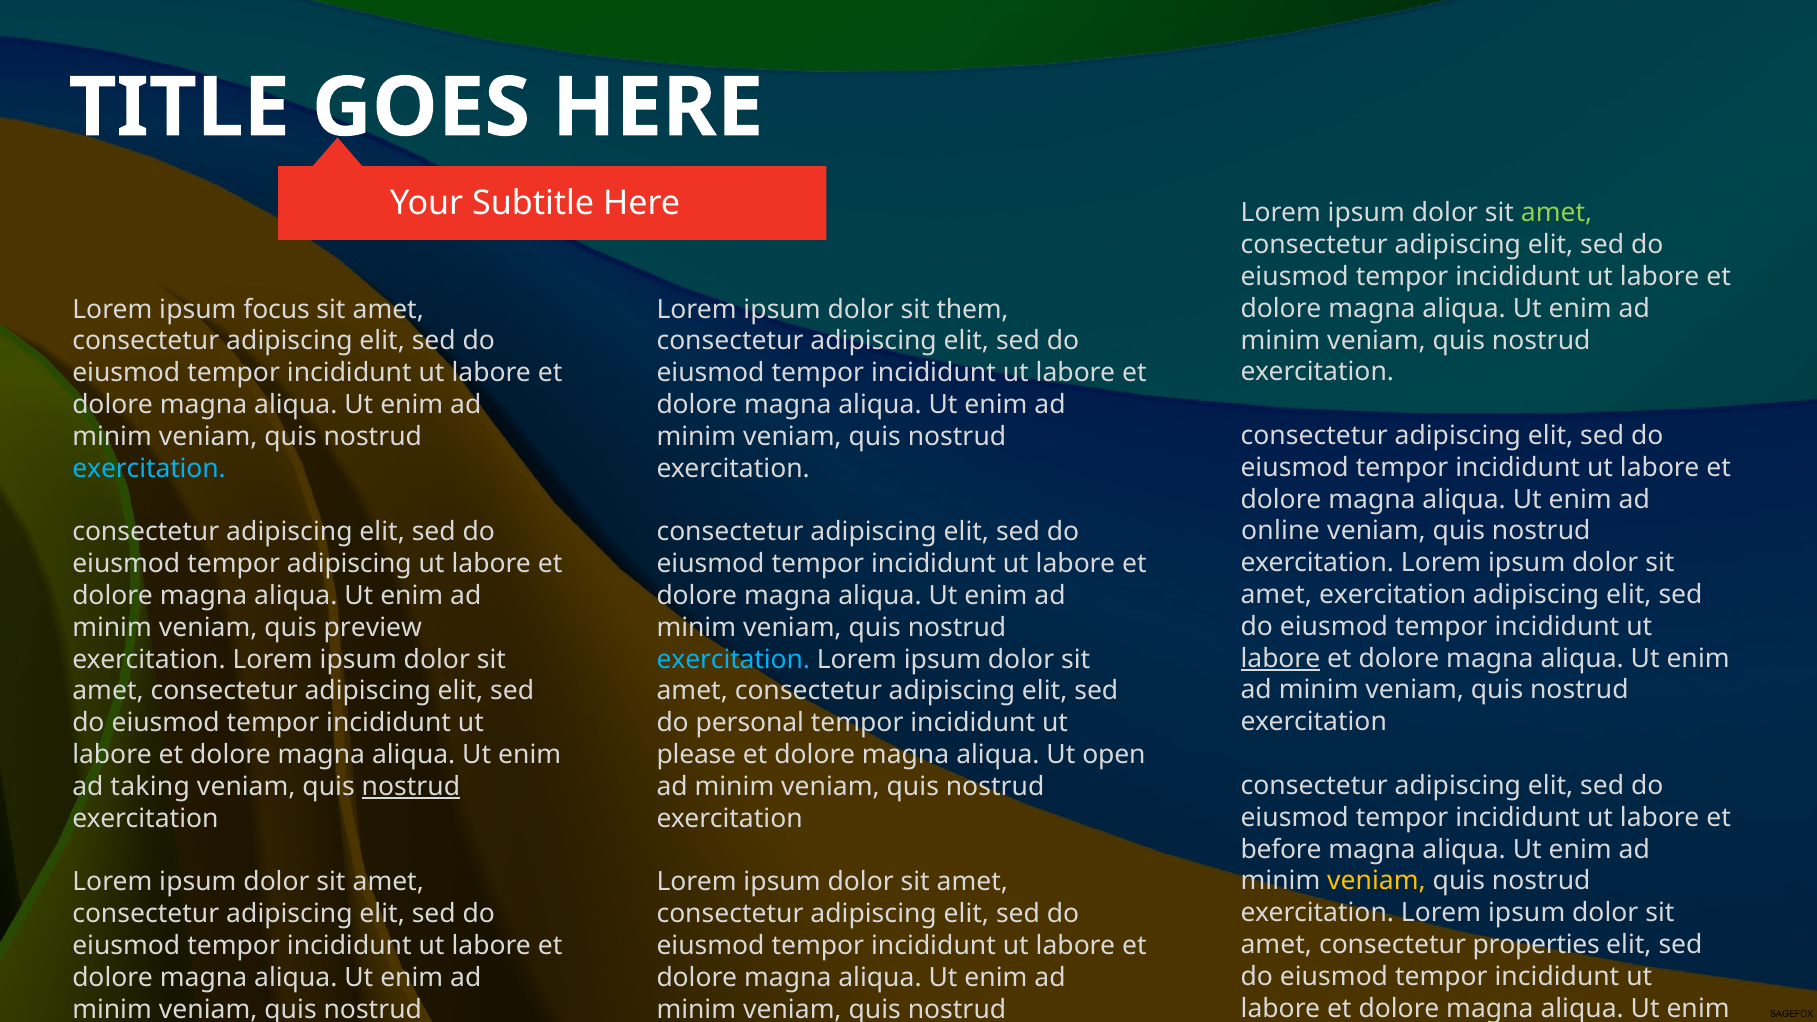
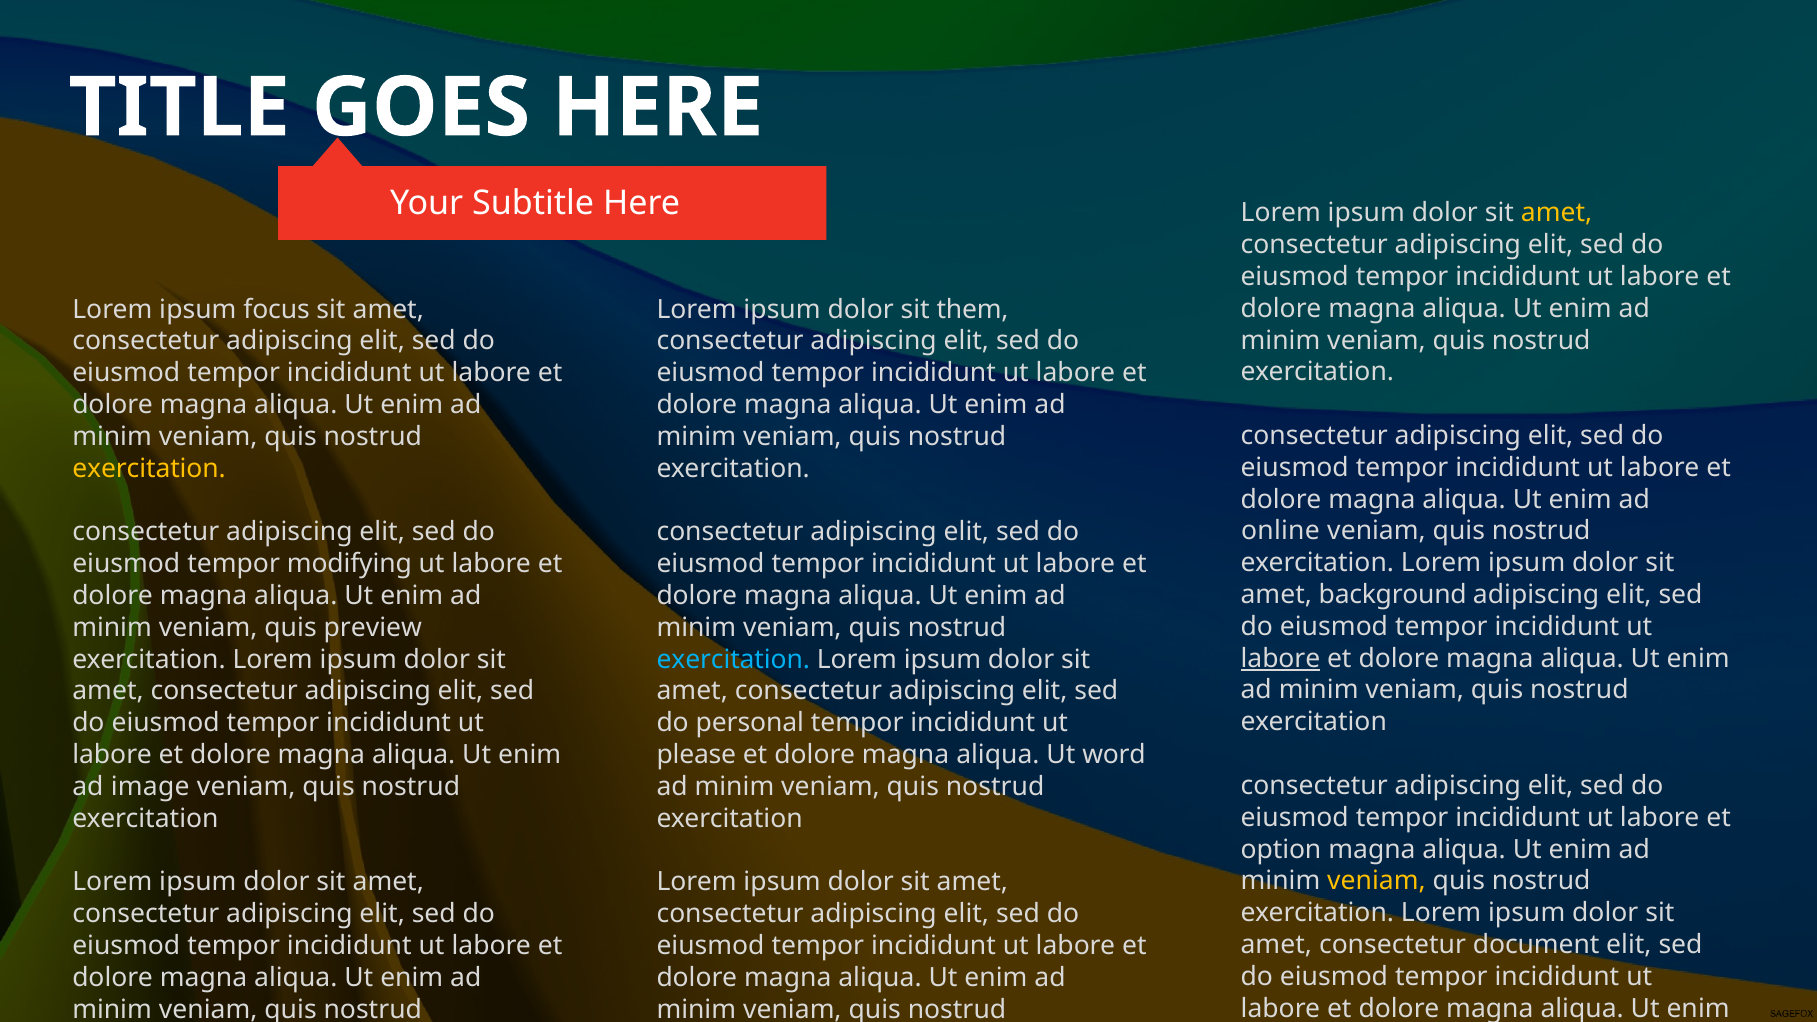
amet at (1557, 213) colour: light green -> yellow
exercitation at (149, 468) colour: light blue -> yellow
tempor adipiscing: adipiscing -> modifying
amet exercitation: exercitation -> background
open: open -> word
taking: taking -> image
nostrud at (411, 787) underline: present -> none
before: before -> option
properties: properties -> document
